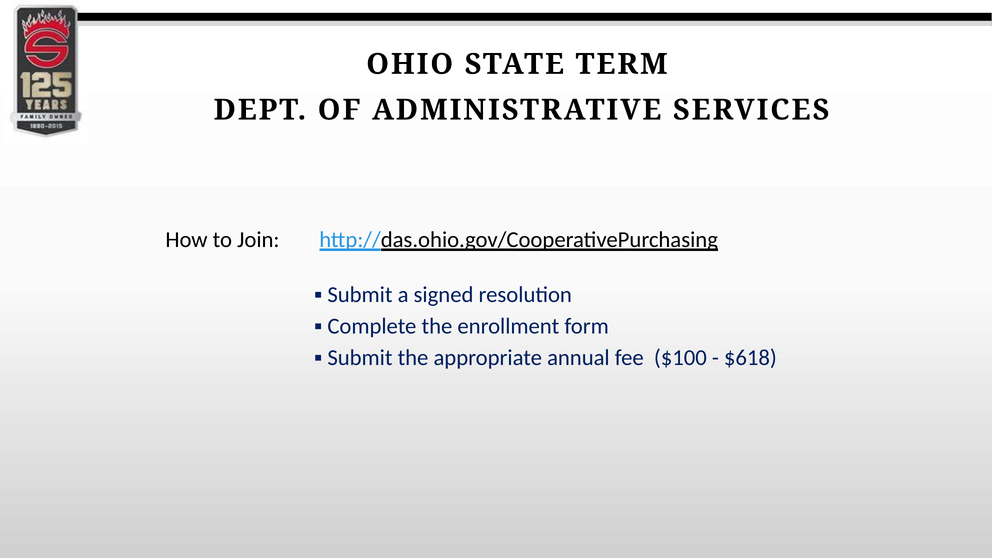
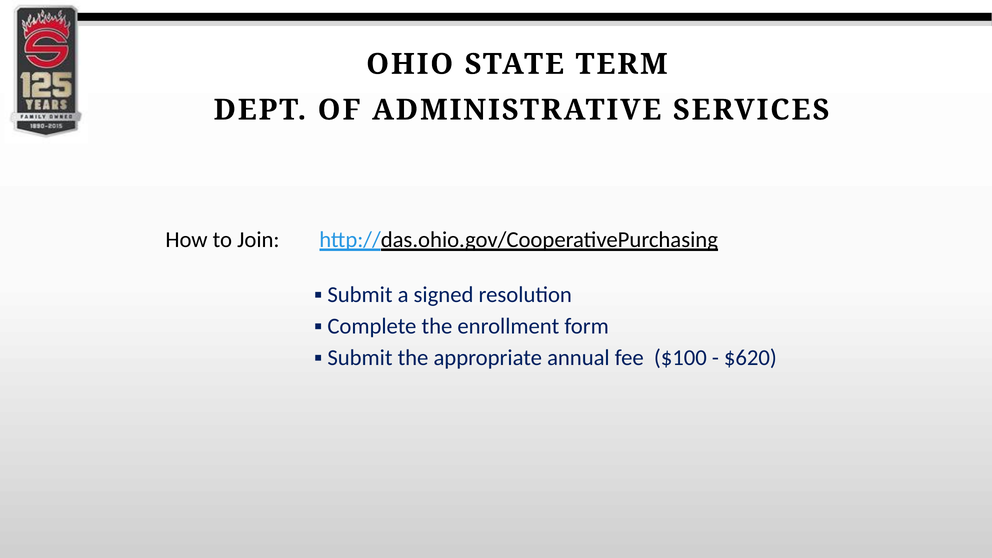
$618: $618 -> $620
